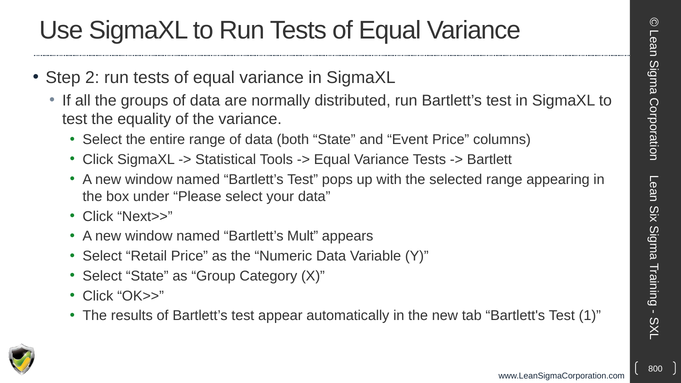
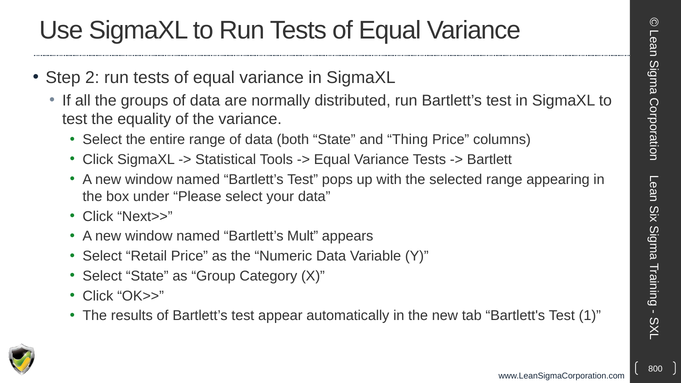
Event: Event -> Thing
